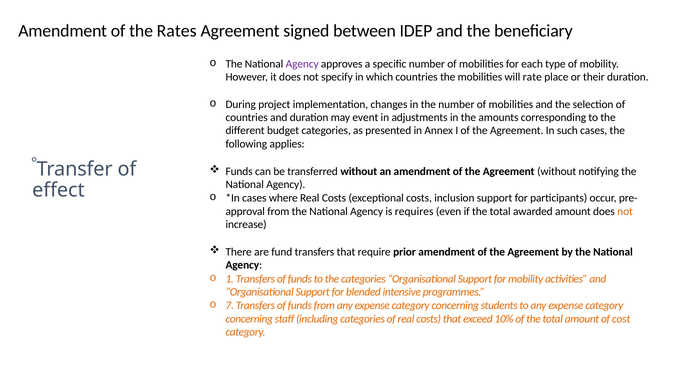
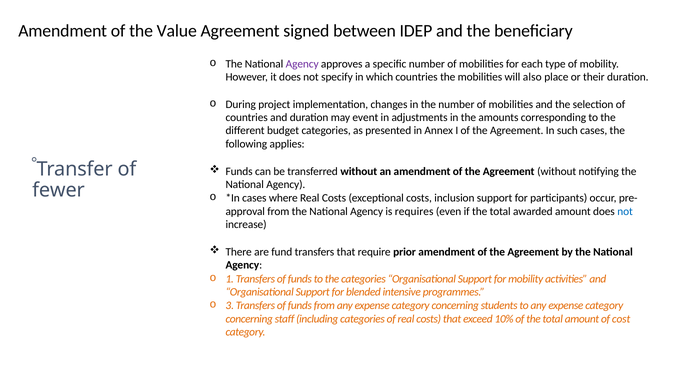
Rates: Rates -> Value
rate: rate -> also
effect: effect -> fewer
not at (625, 212) colour: orange -> blue
7: 7 -> 3
